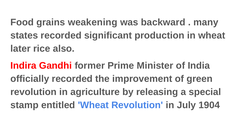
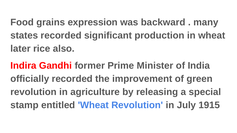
weakening: weakening -> expression
1904: 1904 -> 1915
